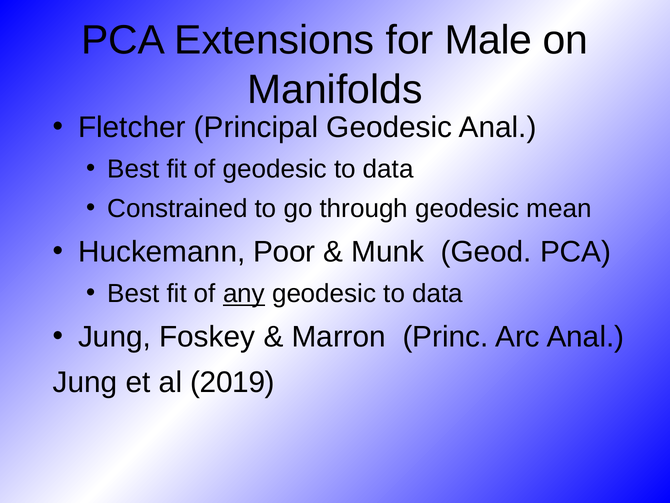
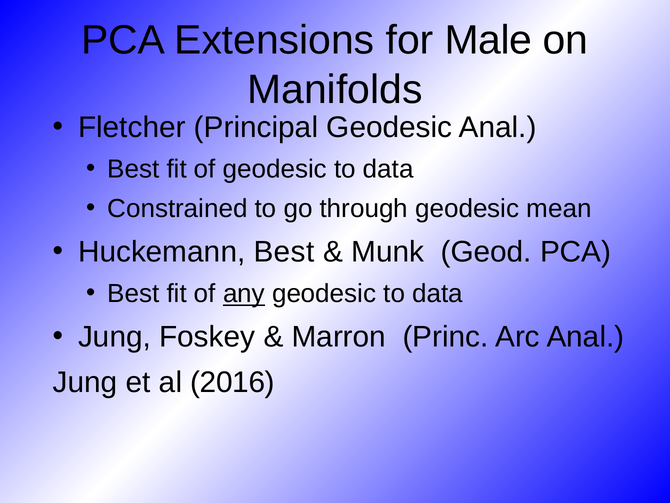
Huckemann Poor: Poor -> Best
2019: 2019 -> 2016
